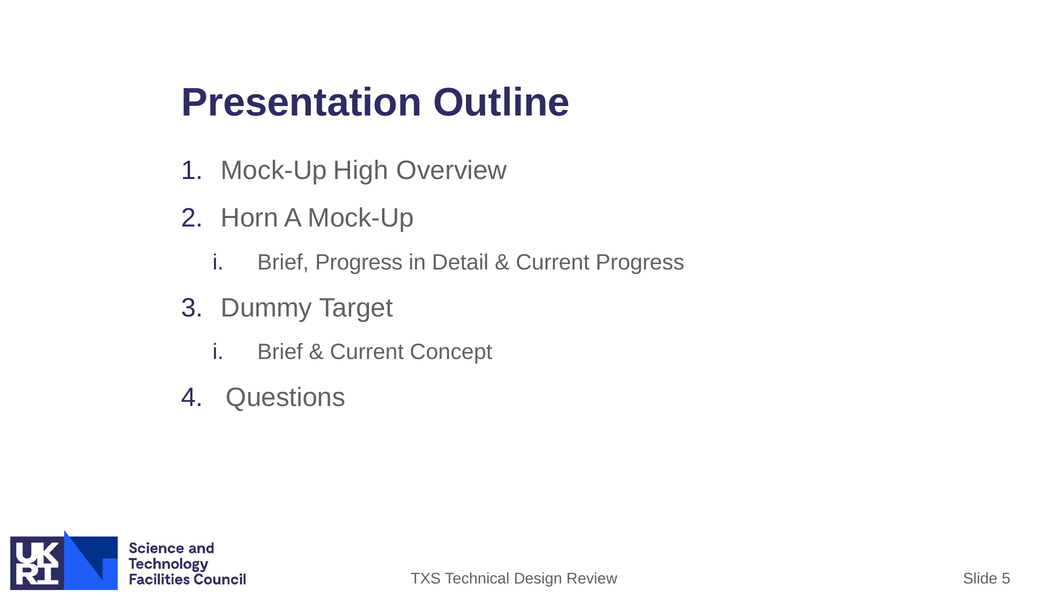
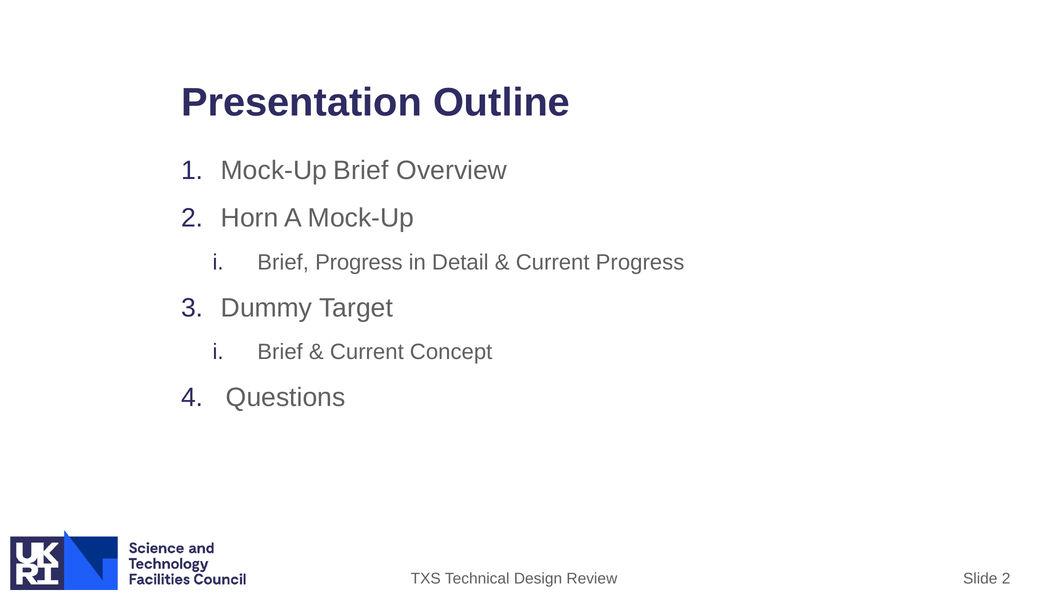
Mock-Up High: High -> Brief
Slide 5: 5 -> 2
